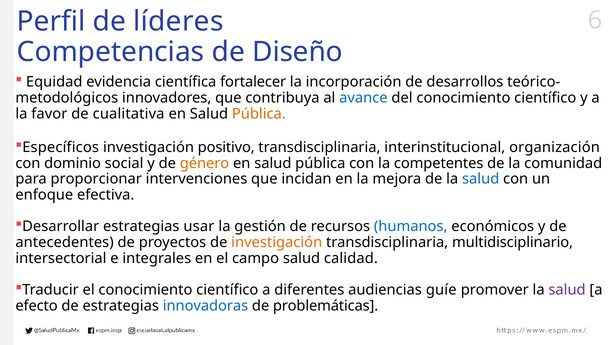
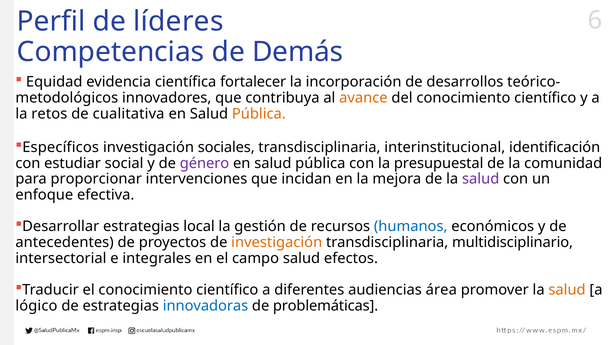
Diseño: Diseño -> Demás
avance colour: blue -> orange
favor: favor -> retos
positivo: positivo -> sociales
organización: organización -> identificación
dominio: dominio -> estudiar
género colour: orange -> purple
competentes: competentes -> presupuestal
salud at (481, 179) colour: blue -> purple
usar: usar -> local
calidad: calidad -> efectos
guíe: guíe -> área
salud at (567, 290) colour: purple -> orange
efecto: efecto -> lógico
